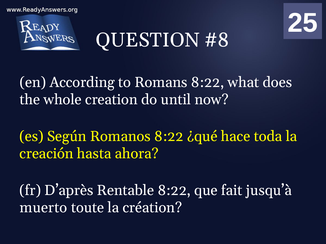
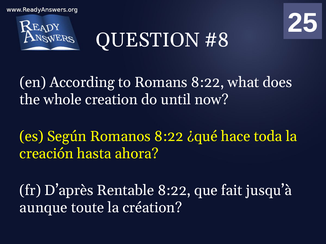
muerto: muerto -> aunque
